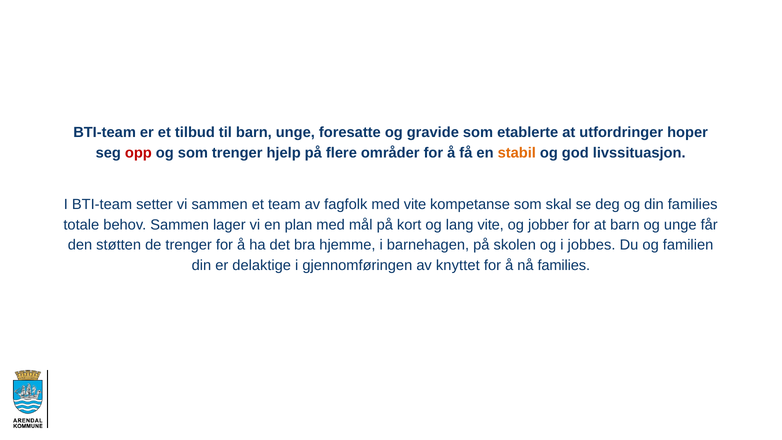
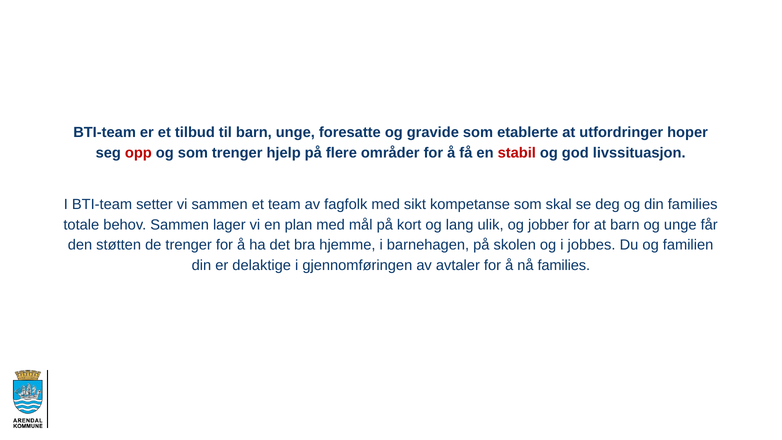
stabil colour: orange -> red
med vite: vite -> sikt
lang vite: vite -> ulik
knyttet: knyttet -> avtaler
